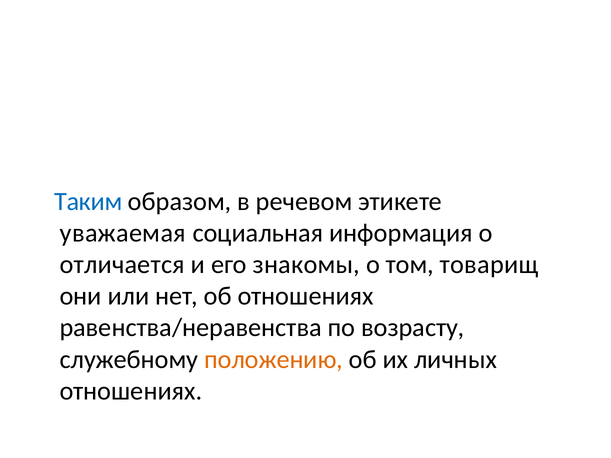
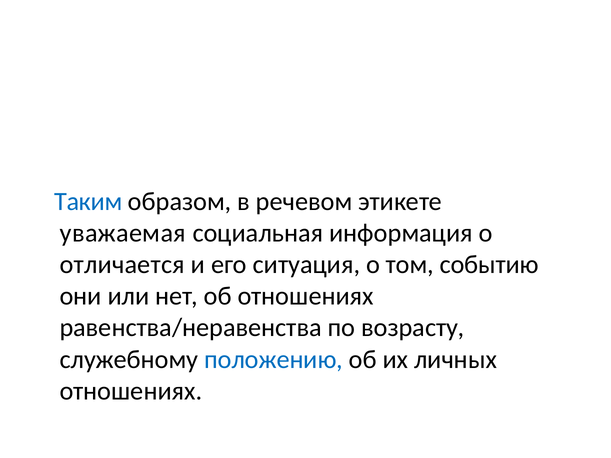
знакомы: знакомы -> ситуация
товарищ: товарищ -> событию
положению colour: orange -> blue
